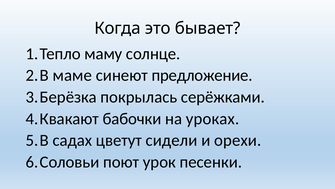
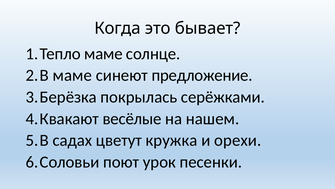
маму at (103, 54): маму -> маме
бабочки: бабочки -> весёлые
уроках: уроках -> нашем
сидели: сидели -> кружка
